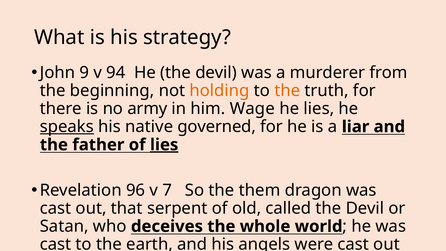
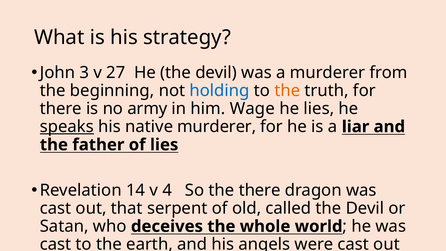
9: 9 -> 3
94: 94 -> 27
holding colour: orange -> blue
native governed: governed -> murderer
lies at (164, 145) underline: present -> none
96: 96 -> 14
7: 7 -> 4
the them: them -> there
